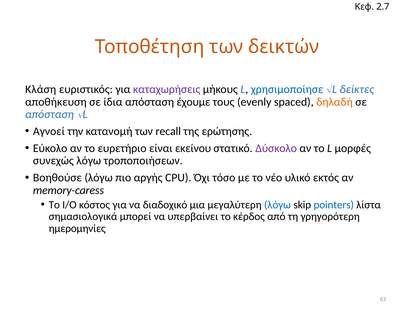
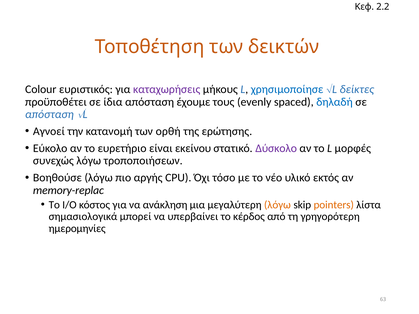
2.7: 2.7 -> 2.2
Κλάση: Κλάση -> Colour
αποθήκευση: αποθήκευση -> προϋποθέτει
δηλαδή colour: orange -> blue
recall: recall -> ορθή
memory-caress: memory-caress -> memory-replac
διαδοχικό: διαδοχικό -> ανάκληση
λόγω at (277, 205) colour: blue -> orange
pointers colour: blue -> orange
